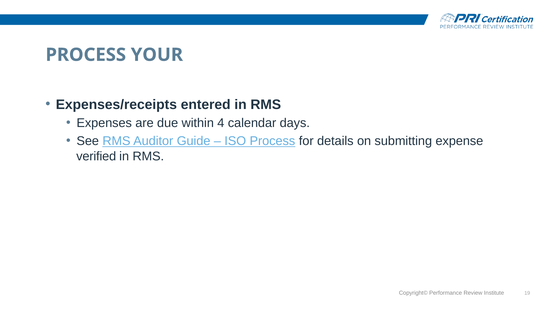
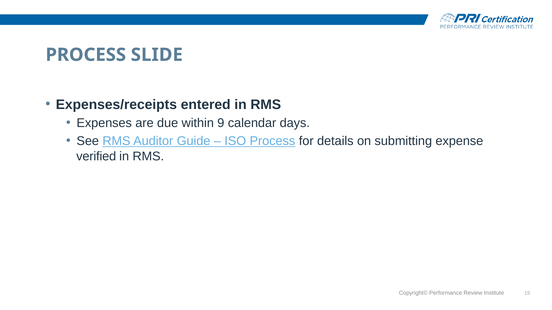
YOUR: YOUR -> SLIDE
4: 4 -> 9
